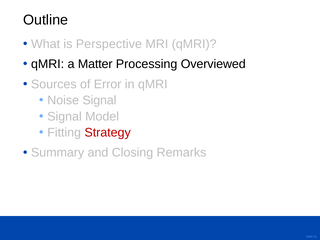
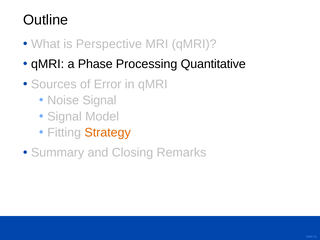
Matter: Matter -> Phase
Overviewed: Overviewed -> Quantitative
Strategy colour: red -> orange
